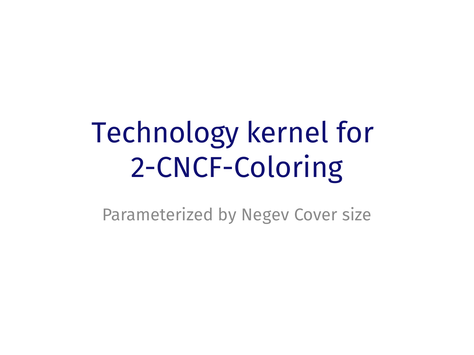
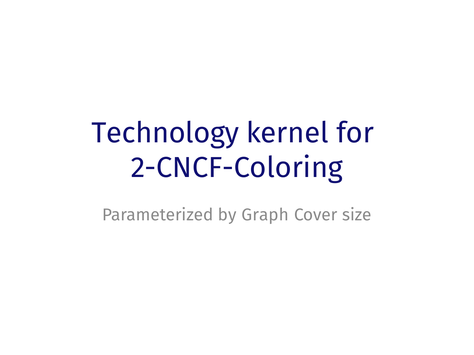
Negev: Negev -> Graph
